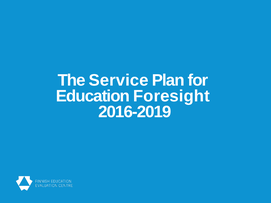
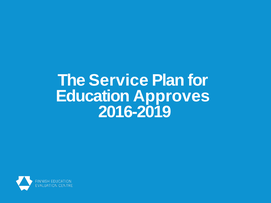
Foresight: Foresight -> Approves
